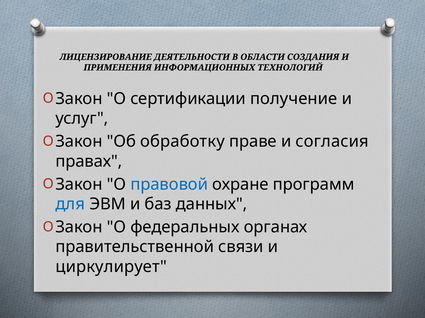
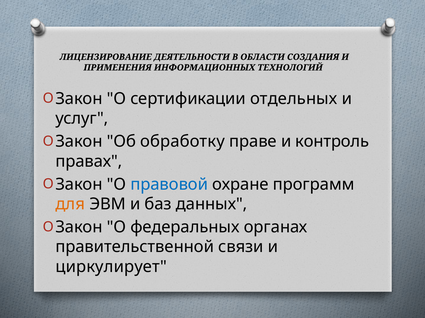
получение: получение -> отдельных
согласия: согласия -> контроль
для colour: blue -> orange
